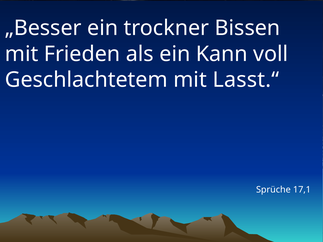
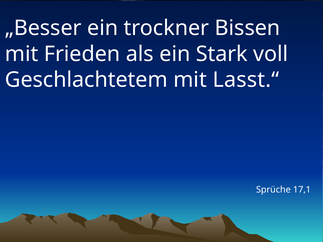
Kann: Kann -> Stark
